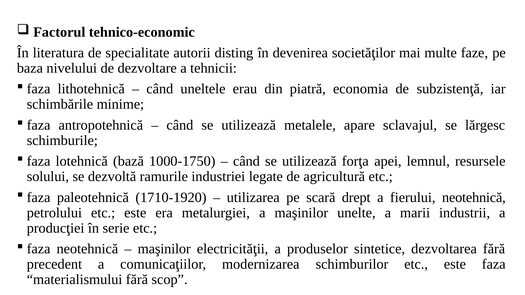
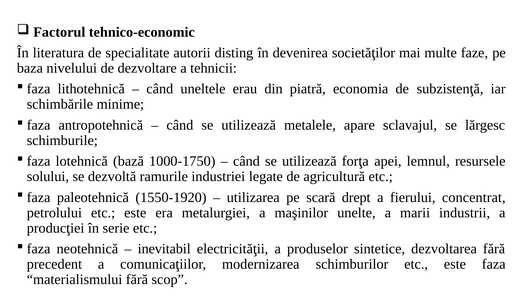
1710-1920: 1710-1920 -> 1550-1920
fierului neotehnică: neotehnică -> concentrat
maşinilor at (164, 249): maşinilor -> inevitabil
